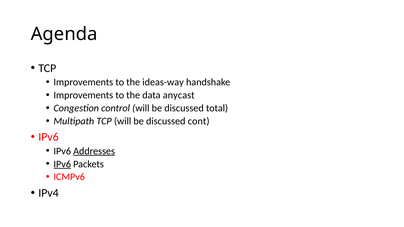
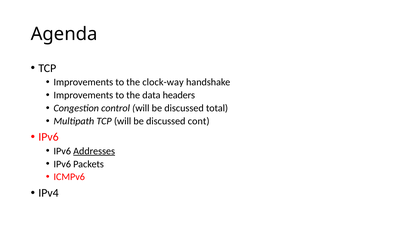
ideas-way: ideas-way -> clock-way
anycast: anycast -> headers
IPv6 at (62, 164) underline: present -> none
